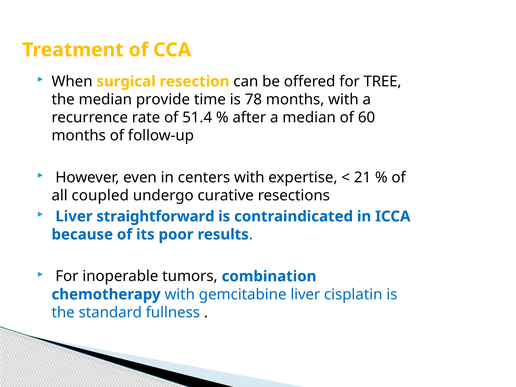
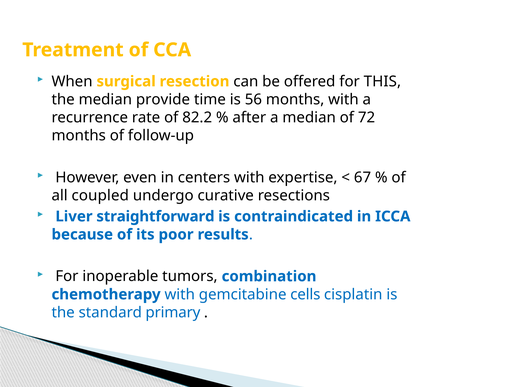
TREE: TREE -> THIS
78: 78 -> 56
51.4: 51.4 -> 82.2
60: 60 -> 72
21: 21 -> 67
gemcitabine liver: liver -> cells
fullness: fullness -> primary
